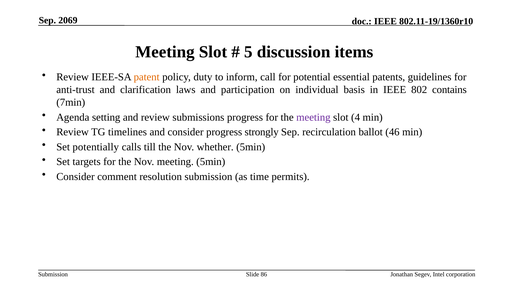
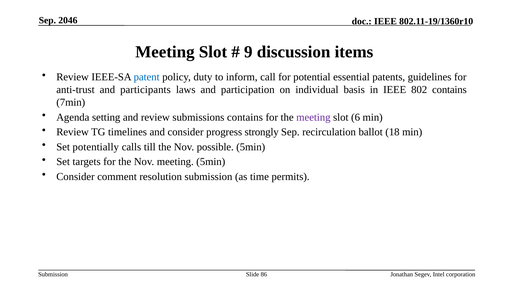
2069: 2069 -> 2046
5: 5 -> 9
patent colour: orange -> blue
clarification: clarification -> participants
submissions progress: progress -> contains
4: 4 -> 6
46: 46 -> 18
whether: whether -> possible
